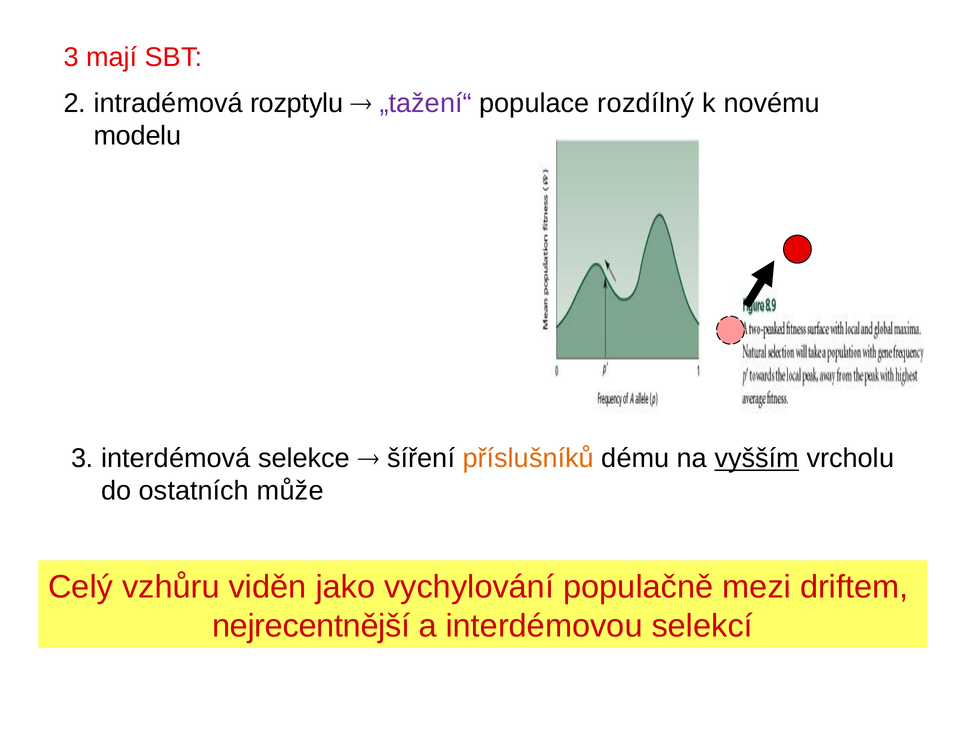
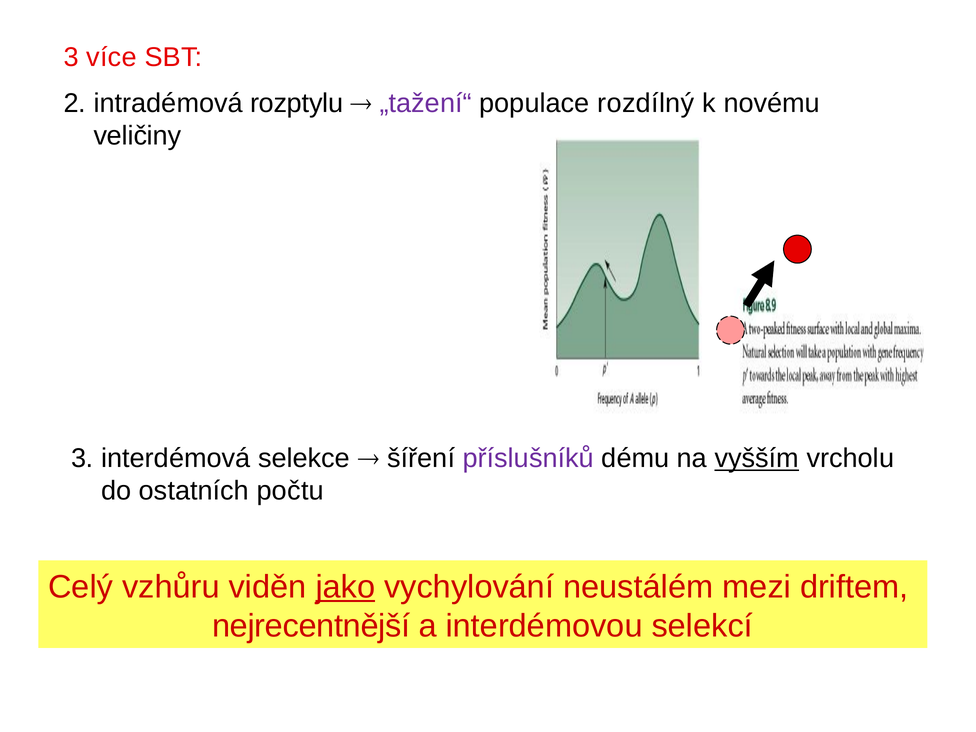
mají: mají -> více
modelu: modelu -> veličiny
příslušníků colour: orange -> purple
může: může -> počtu
jako underline: none -> present
populačně: populačně -> neustálém
